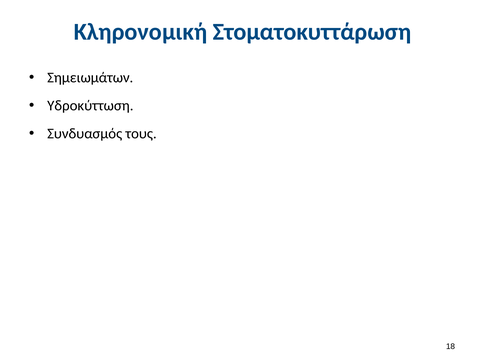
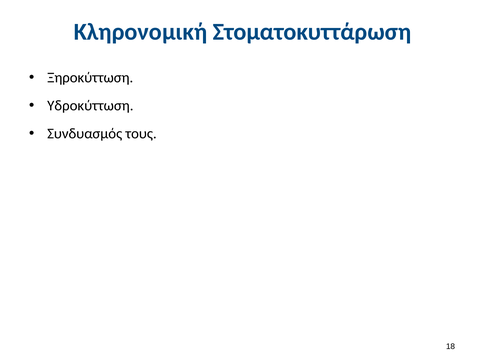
Σημειωμάτων: Σημειωμάτων -> Ξηροκύττωση
